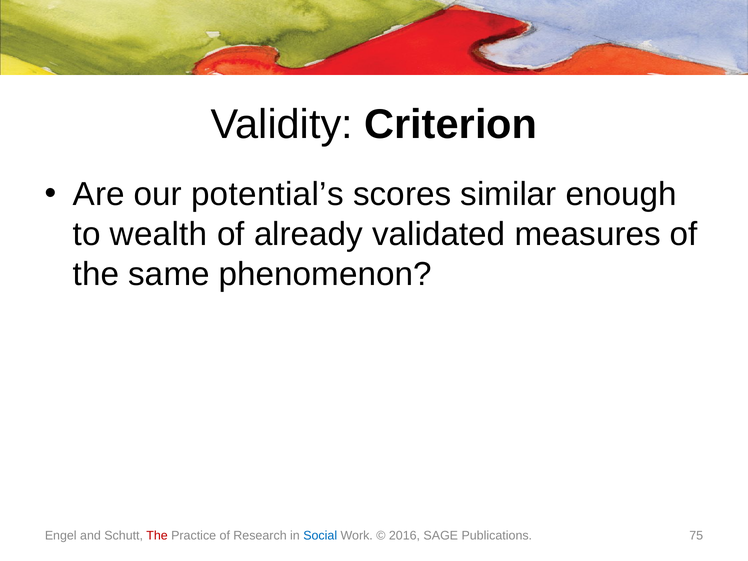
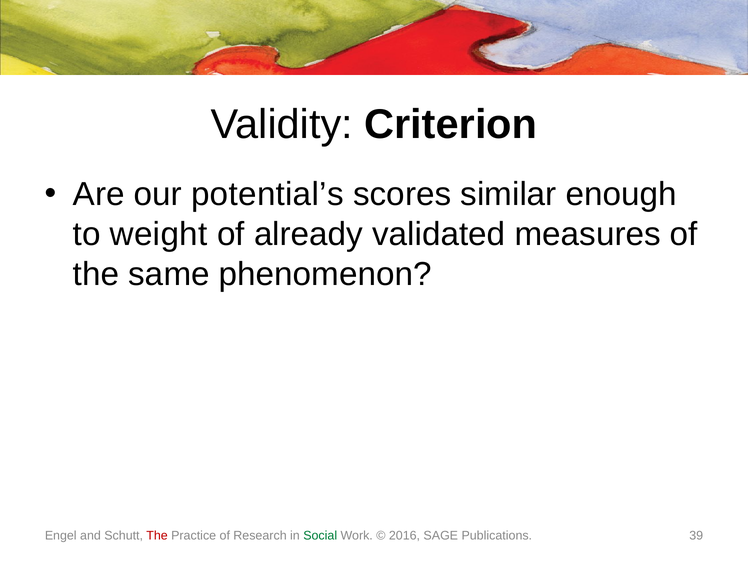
wealth: wealth -> weight
Social colour: blue -> green
75: 75 -> 39
